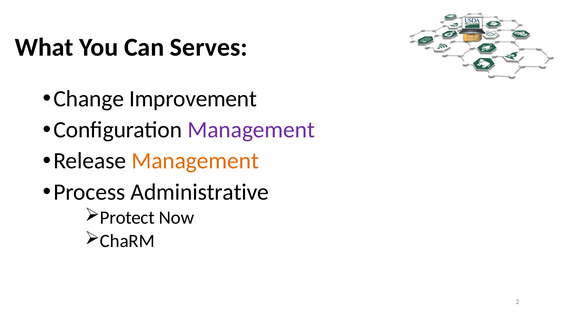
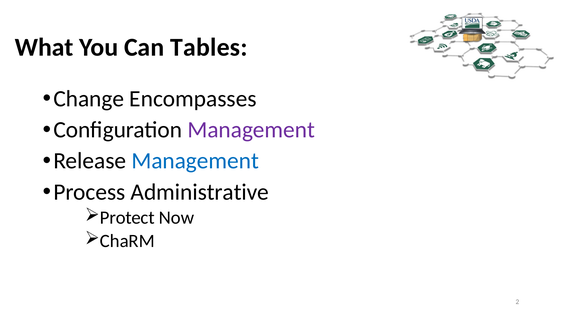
Serves: Serves -> Tables
Improvement: Improvement -> Encompasses
Management at (195, 161) colour: orange -> blue
